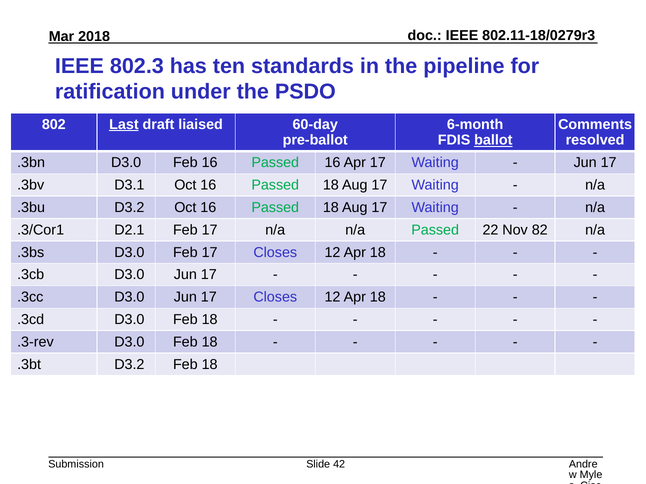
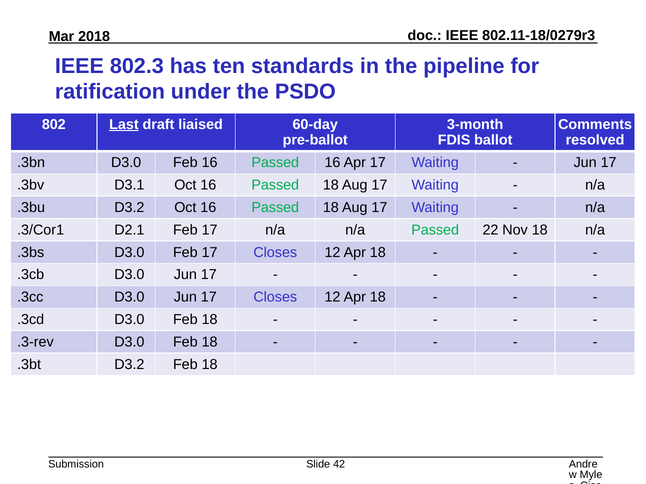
6-month: 6-month -> 3-month
ballot underline: present -> none
Nov 82: 82 -> 18
